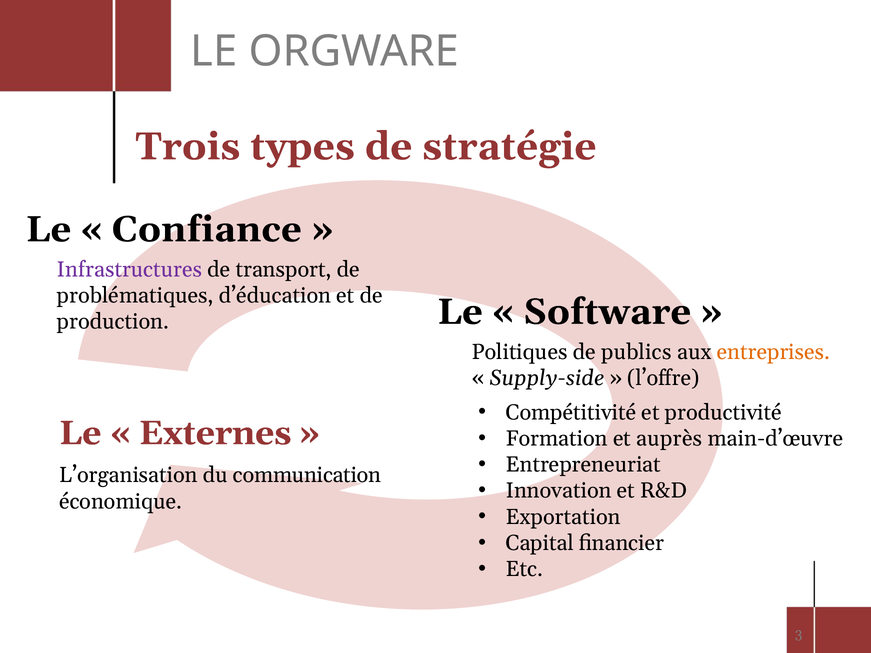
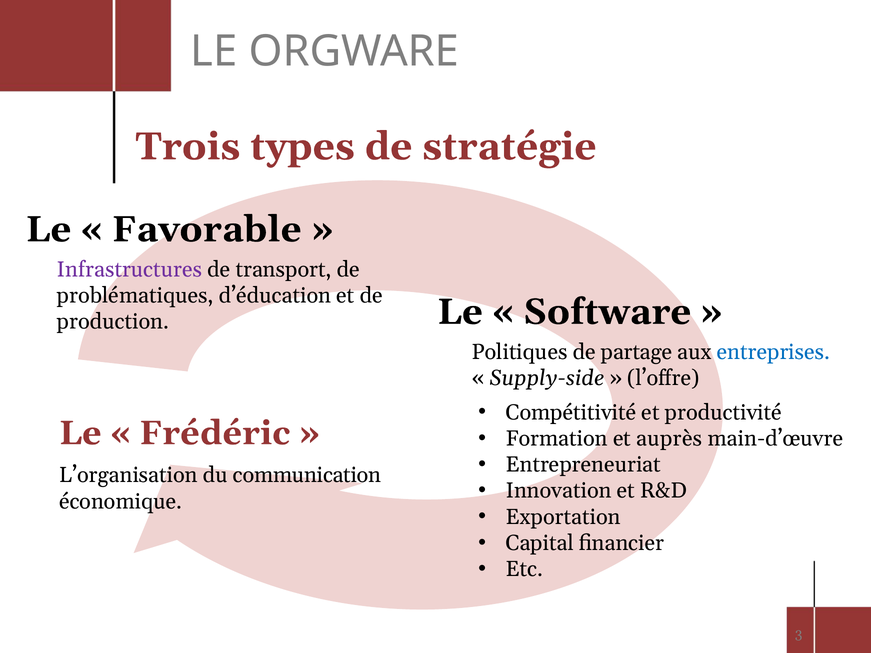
Confiance: Confiance -> Favorable
publics: publics -> partage
entreprises colour: orange -> blue
Externes: Externes -> Frédéric
